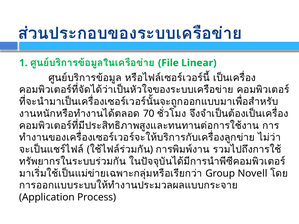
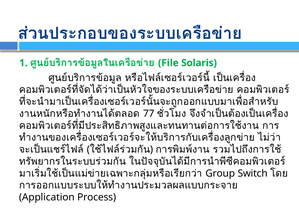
Linear: Linear -> Solaris
70: 70 -> 77
Novell: Novell -> Switch
